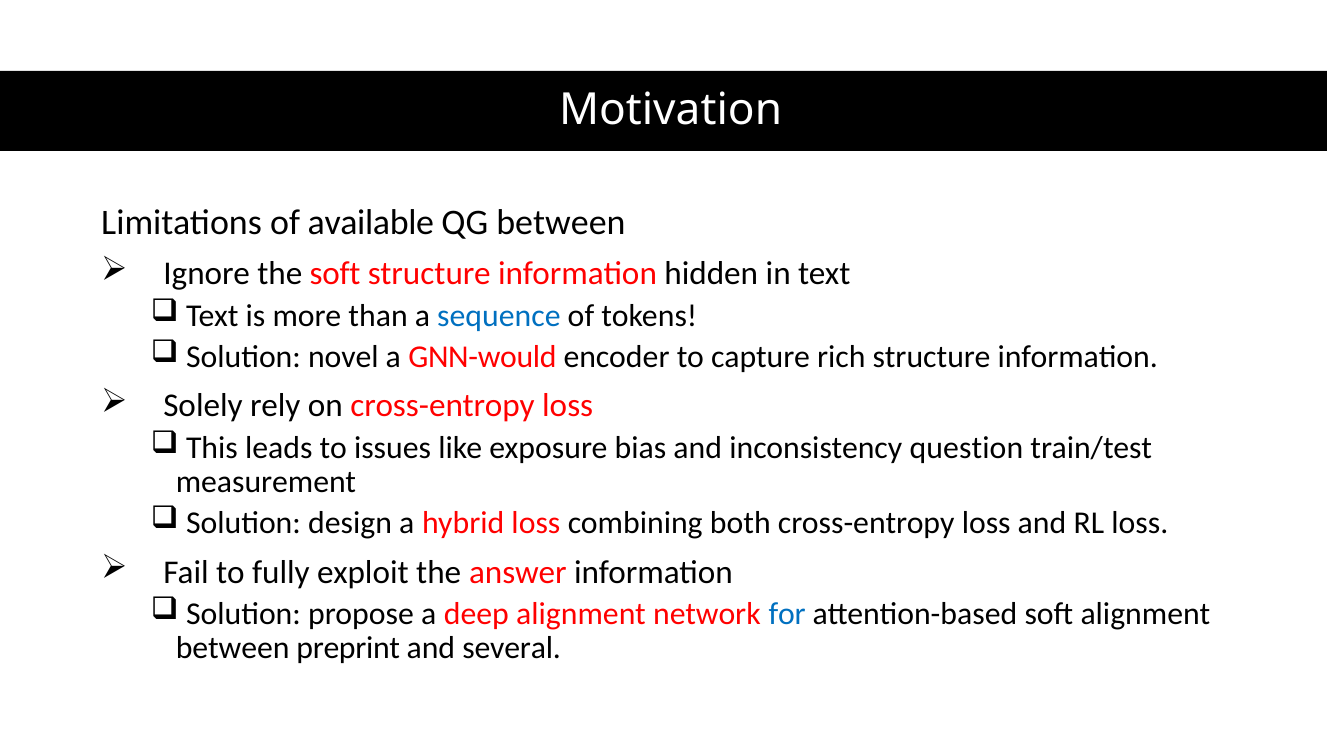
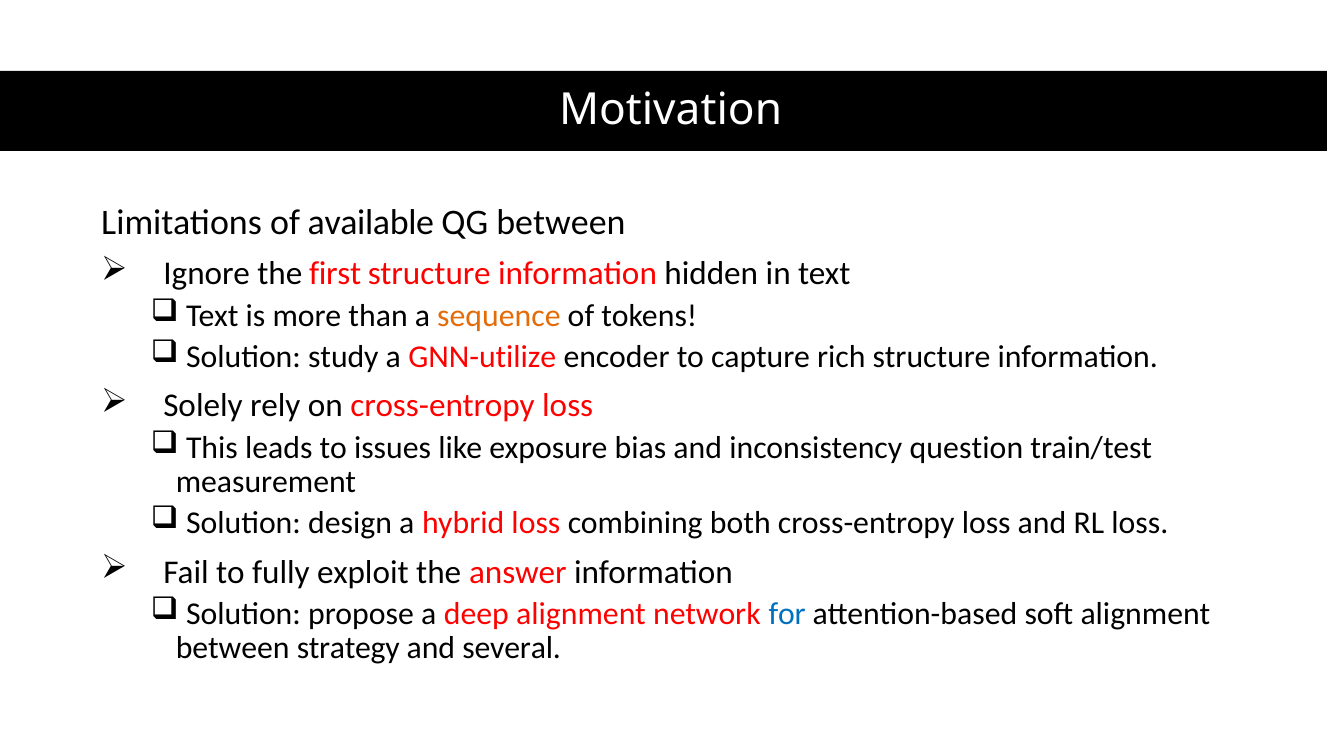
the soft: soft -> first
sequence colour: blue -> orange
novel: novel -> study
GNN-would: GNN-would -> GNN-utilize
preprint: preprint -> strategy
